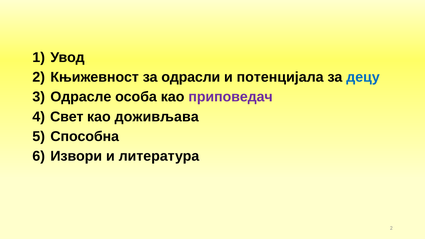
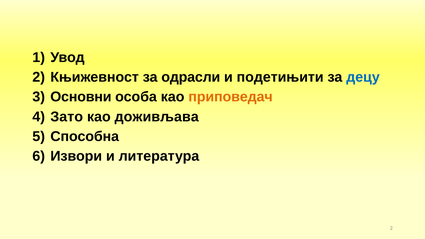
потенцијала: потенцијала -> подетињити
Одрасле: Одрасле -> Основни
приповедач colour: purple -> orange
Свет: Свет -> Зато
